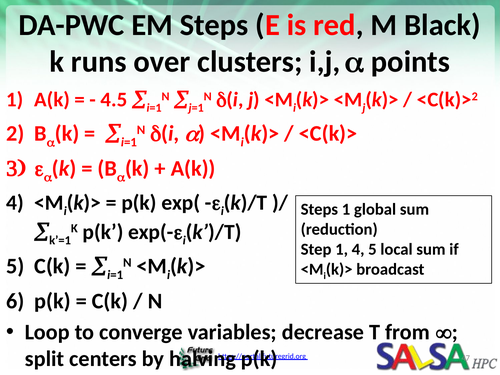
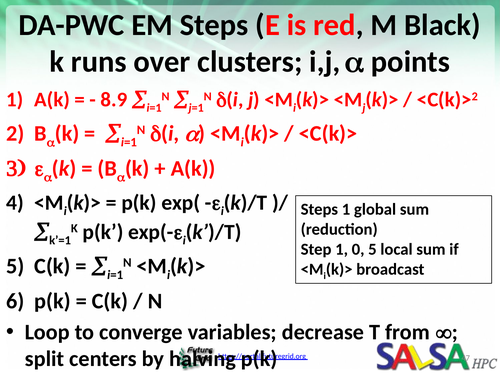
4.5: 4.5 -> 8.9
1 4: 4 -> 0
